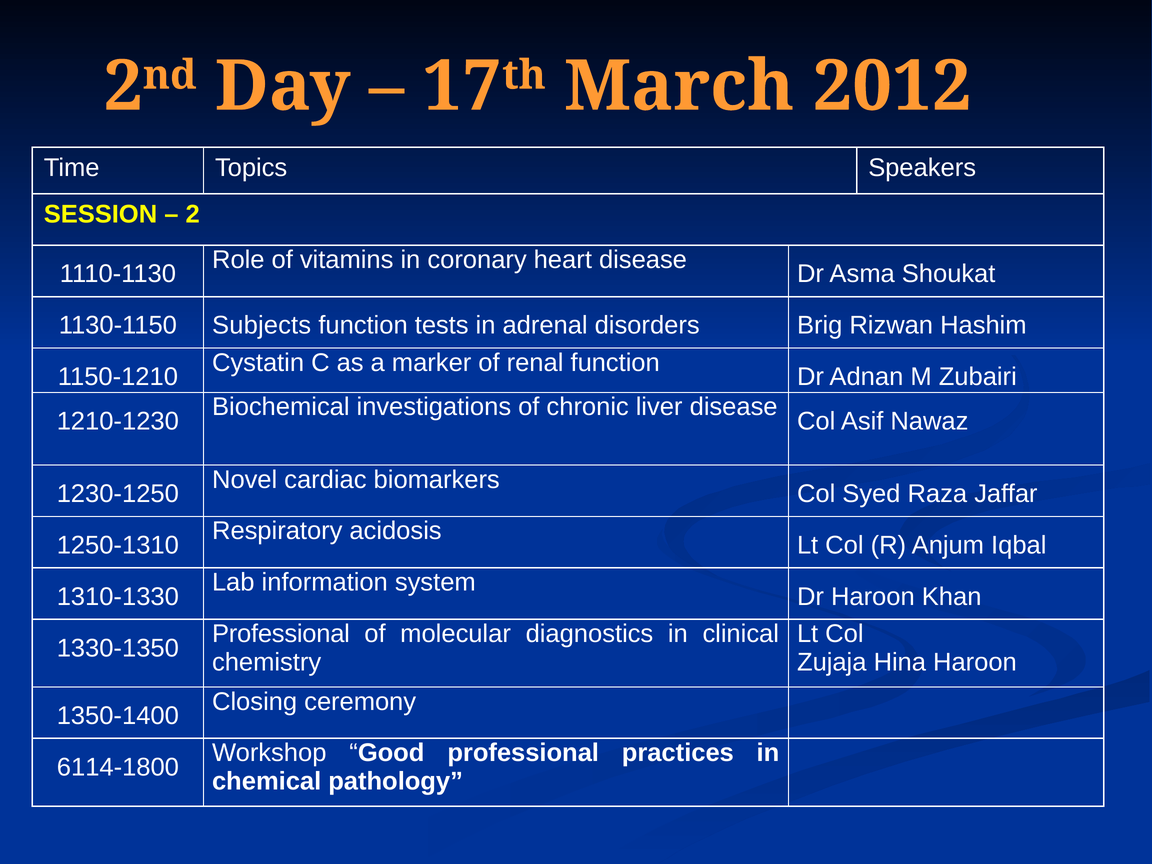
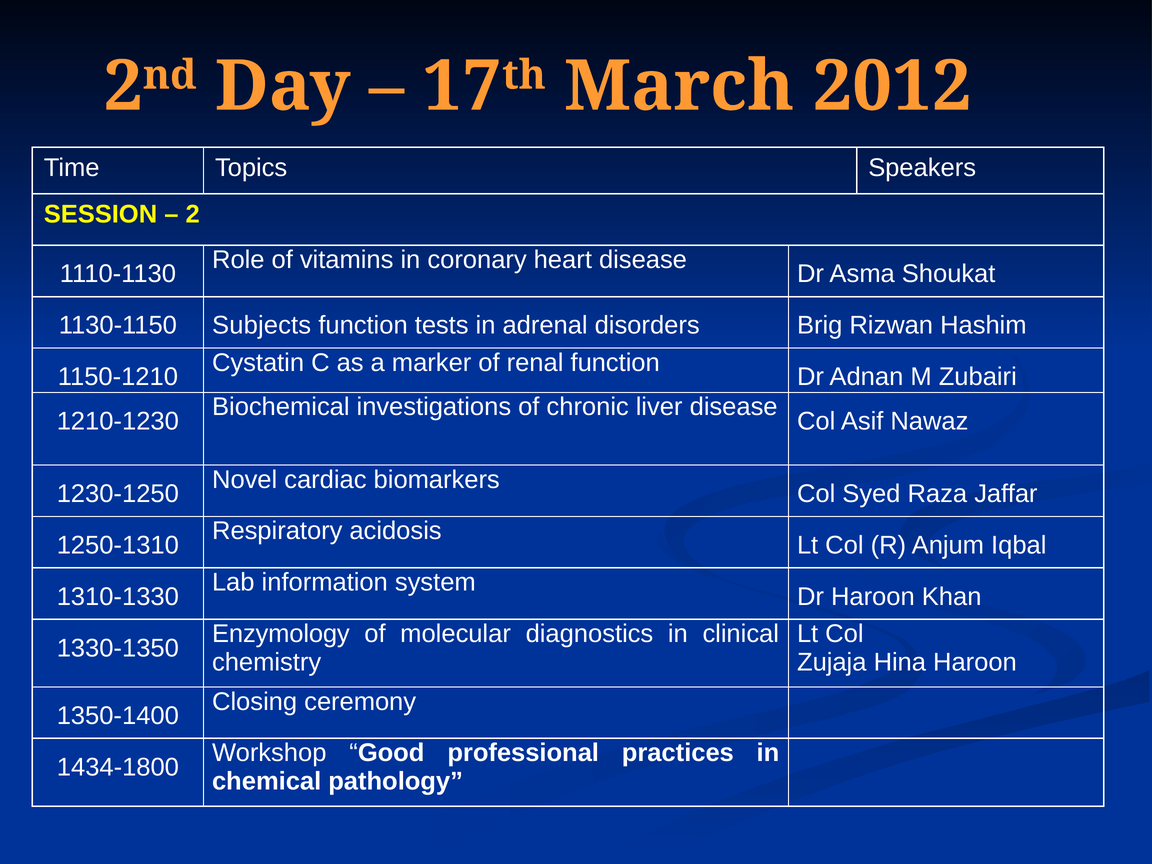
Professional at (281, 634): Professional -> Enzymology
6114-1800: 6114-1800 -> 1434-1800
